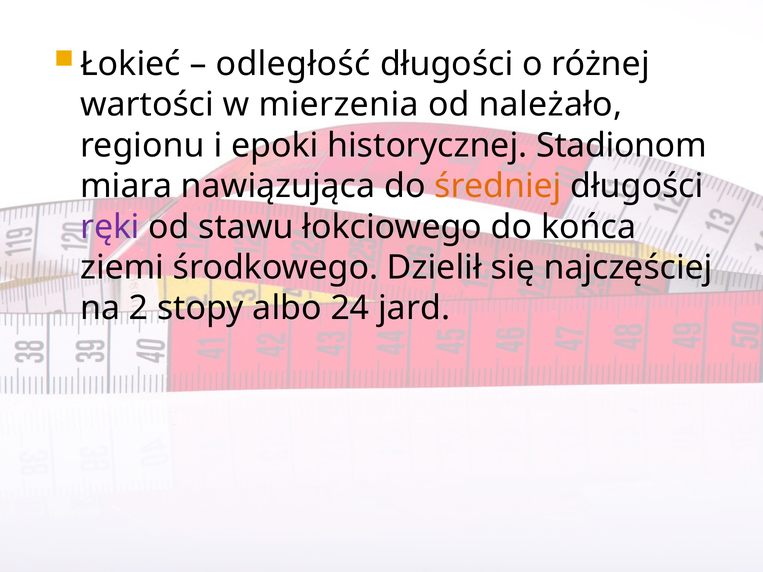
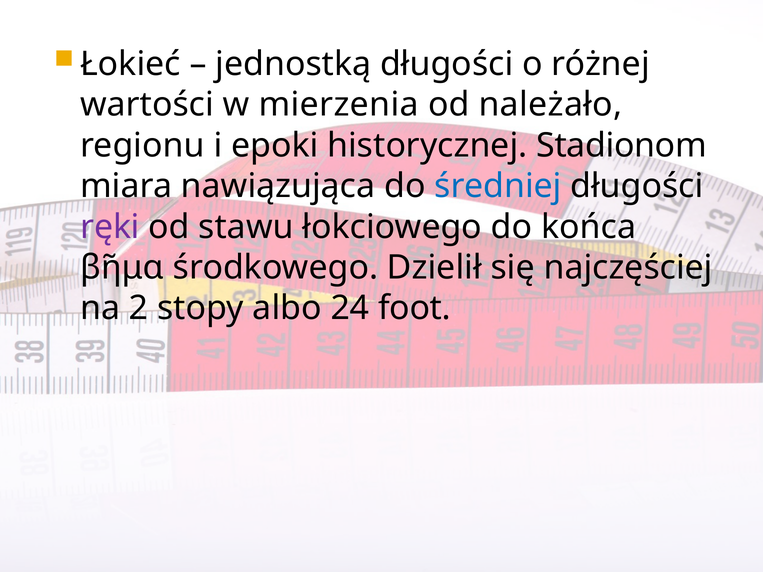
odległość: odległość -> jednostką
średniej colour: orange -> blue
ziemi: ziemi -> βῆμα
jard: jard -> foot
